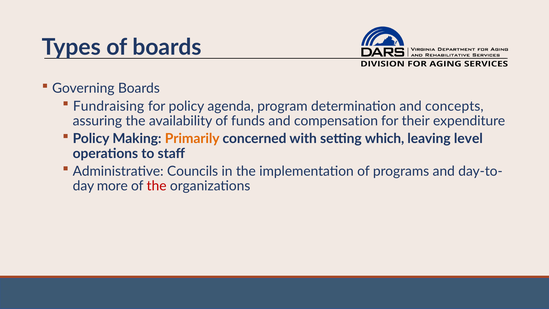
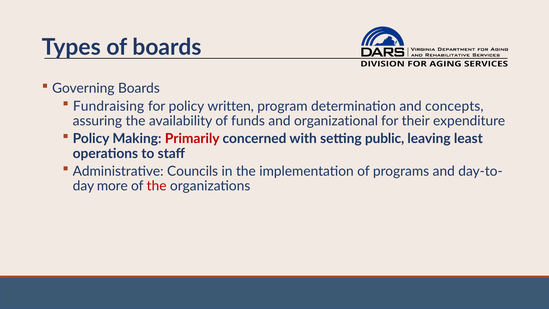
agenda: agenda -> written
compensation: compensation -> organizational
Primarily colour: orange -> red
which: which -> public
level: level -> least
